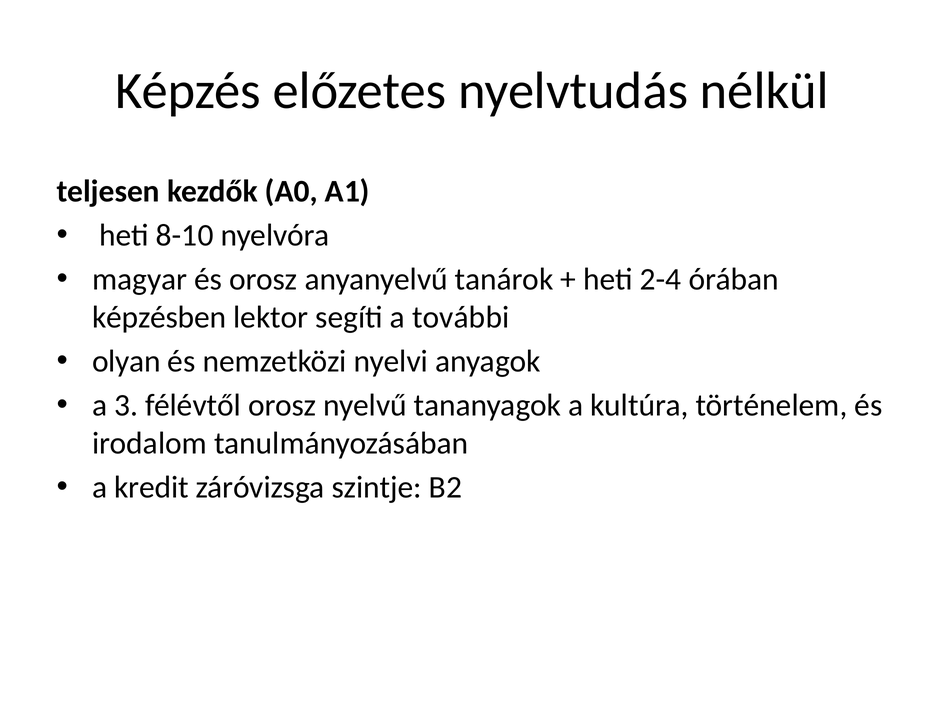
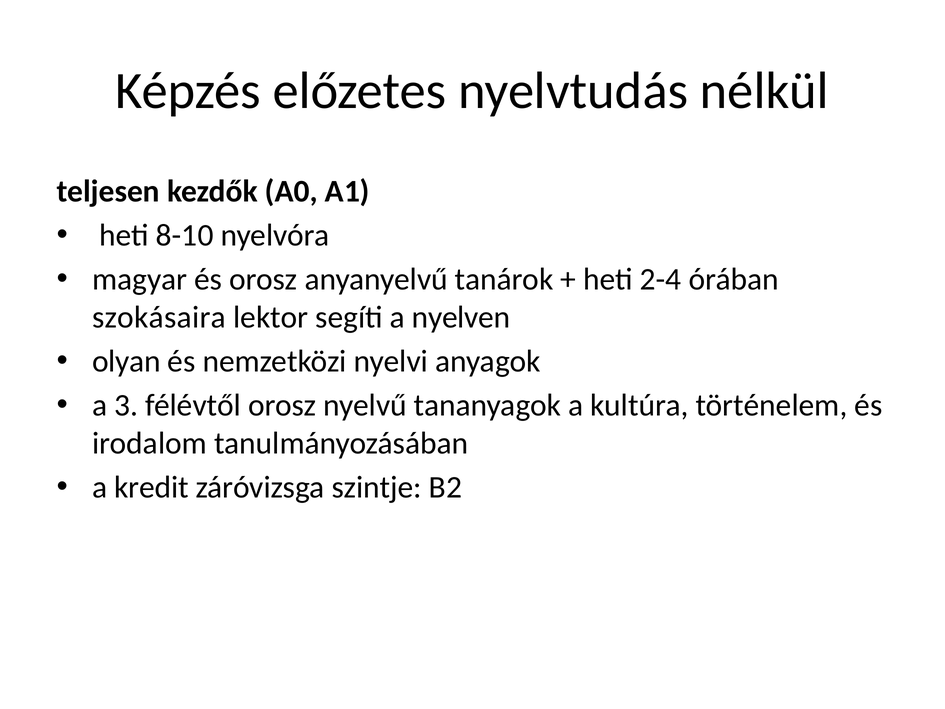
képzésben: képzésben -> szokásaira
további: további -> nyelven
